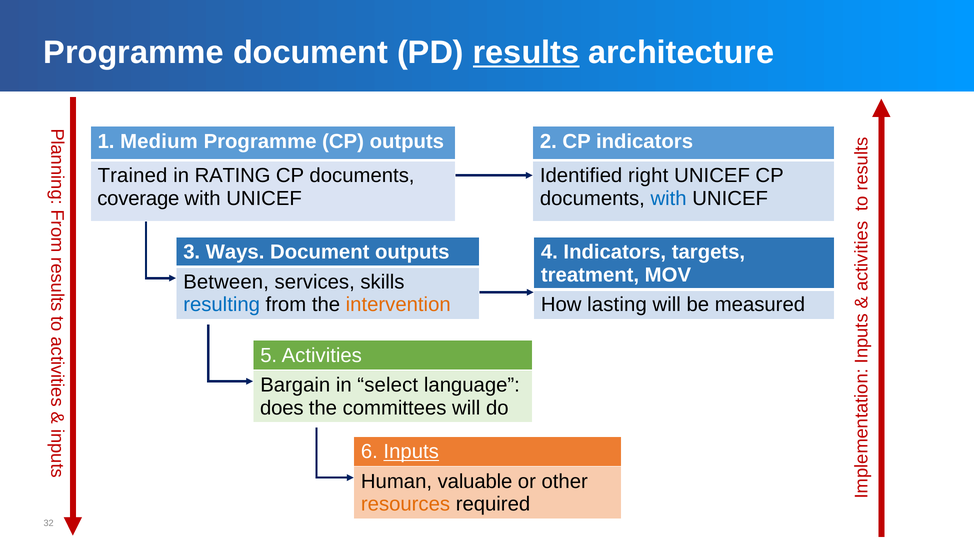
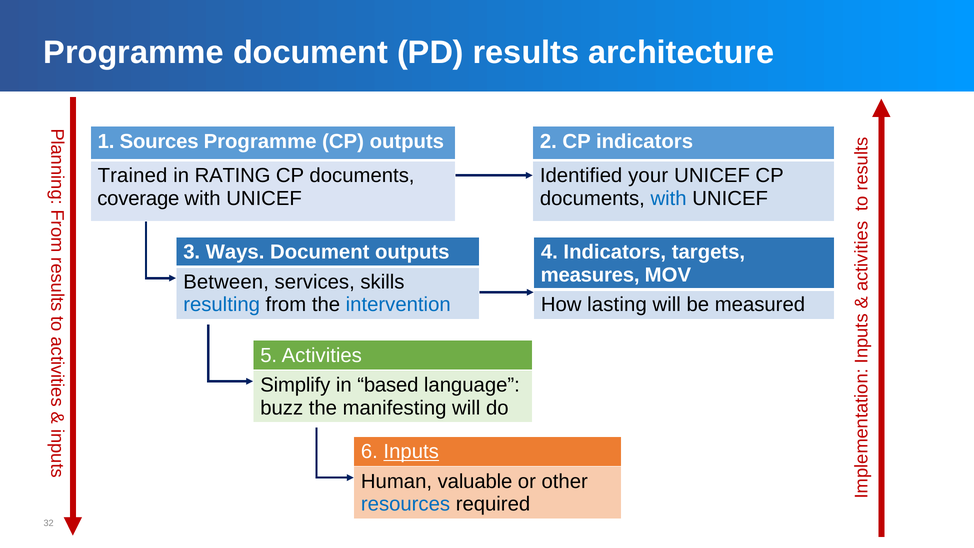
results underline: present -> none
Medium: Medium -> Sources
right: right -> your
treatment: treatment -> measures
intervention colour: orange -> blue
Bargain: Bargain -> Simplify
select: select -> based
does: does -> buzz
committees: committees -> manifesting
resources colour: orange -> blue
